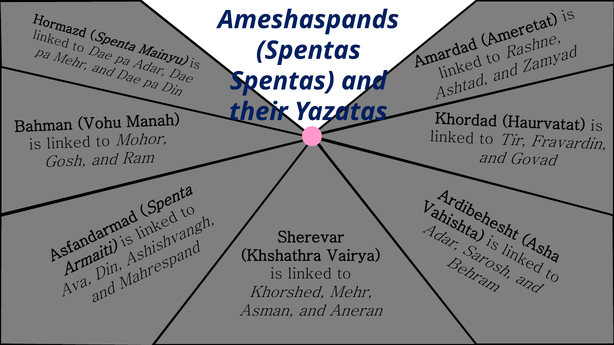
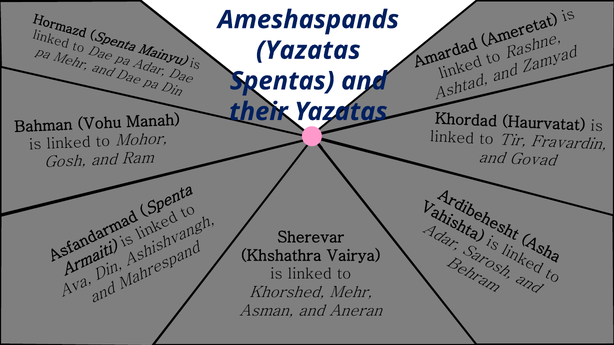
Spentas at (308, 50): Spentas -> Yazatas
